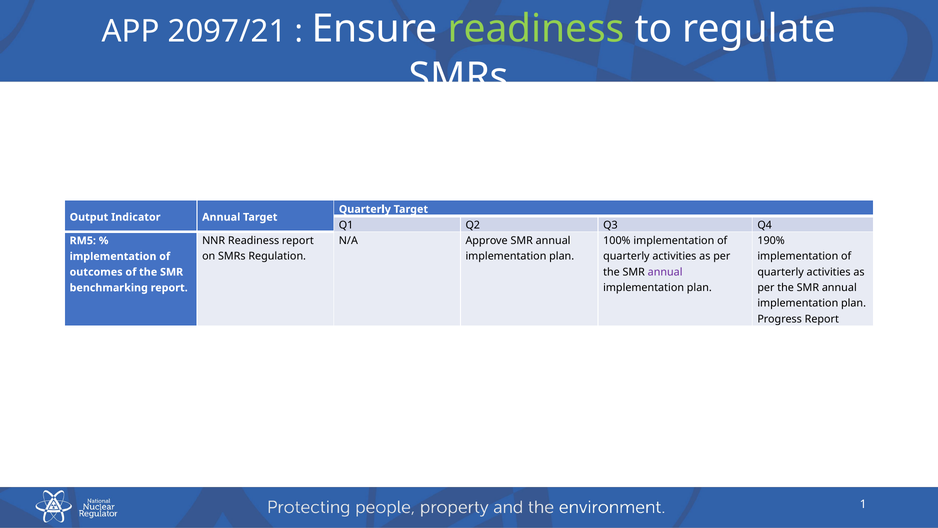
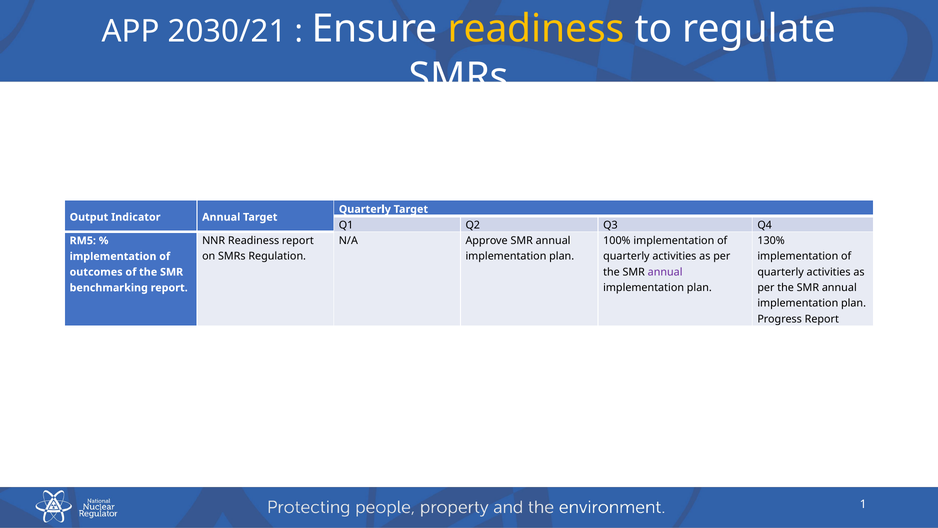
2097/21: 2097/21 -> 2030/21
readiness at (536, 29) colour: light green -> yellow
190%: 190% -> 130%
